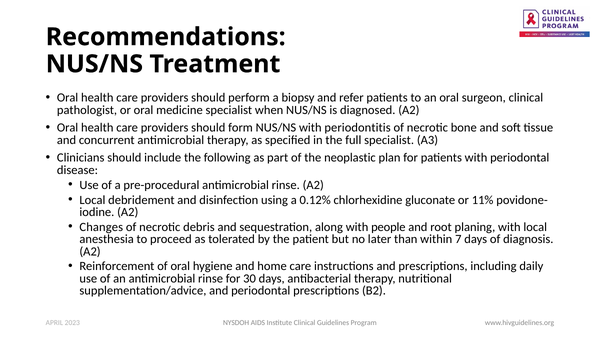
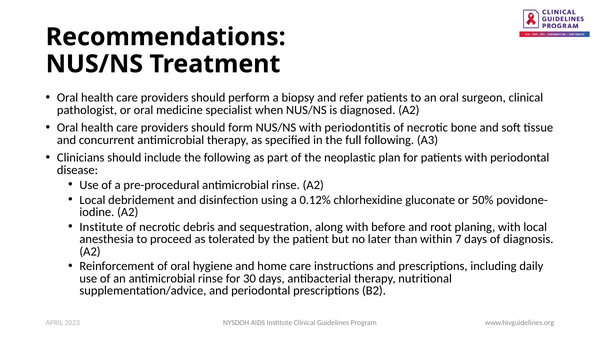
full specialist: specialist -> following
11%: 11% -> 50%
Changes at (101, 227): Changes -> Institute
people: people -> before
